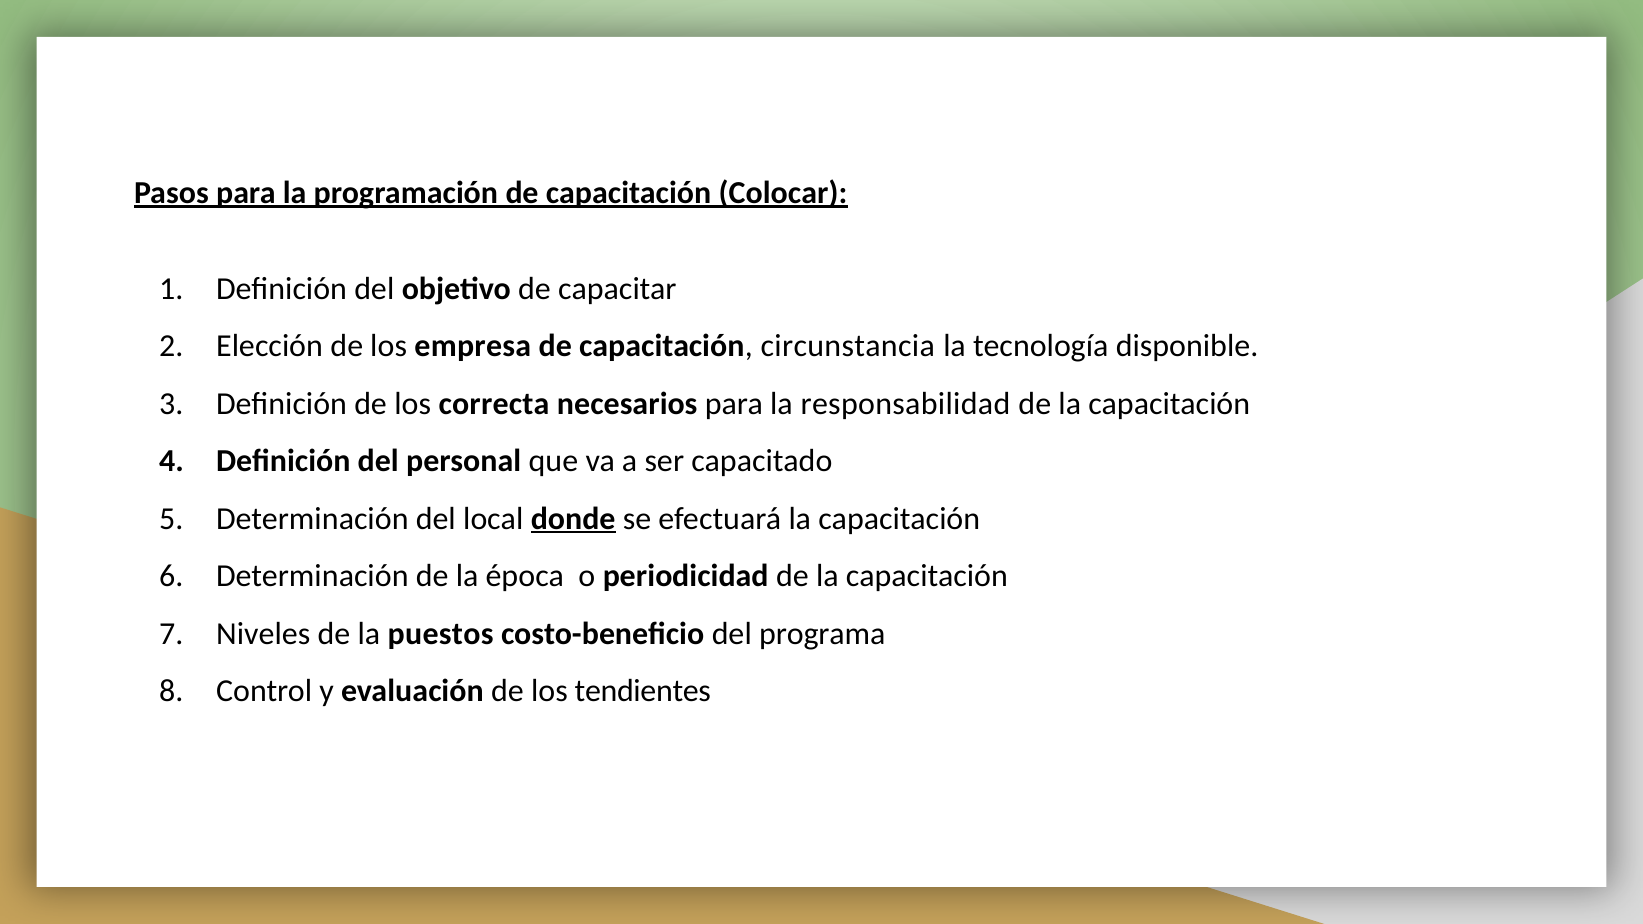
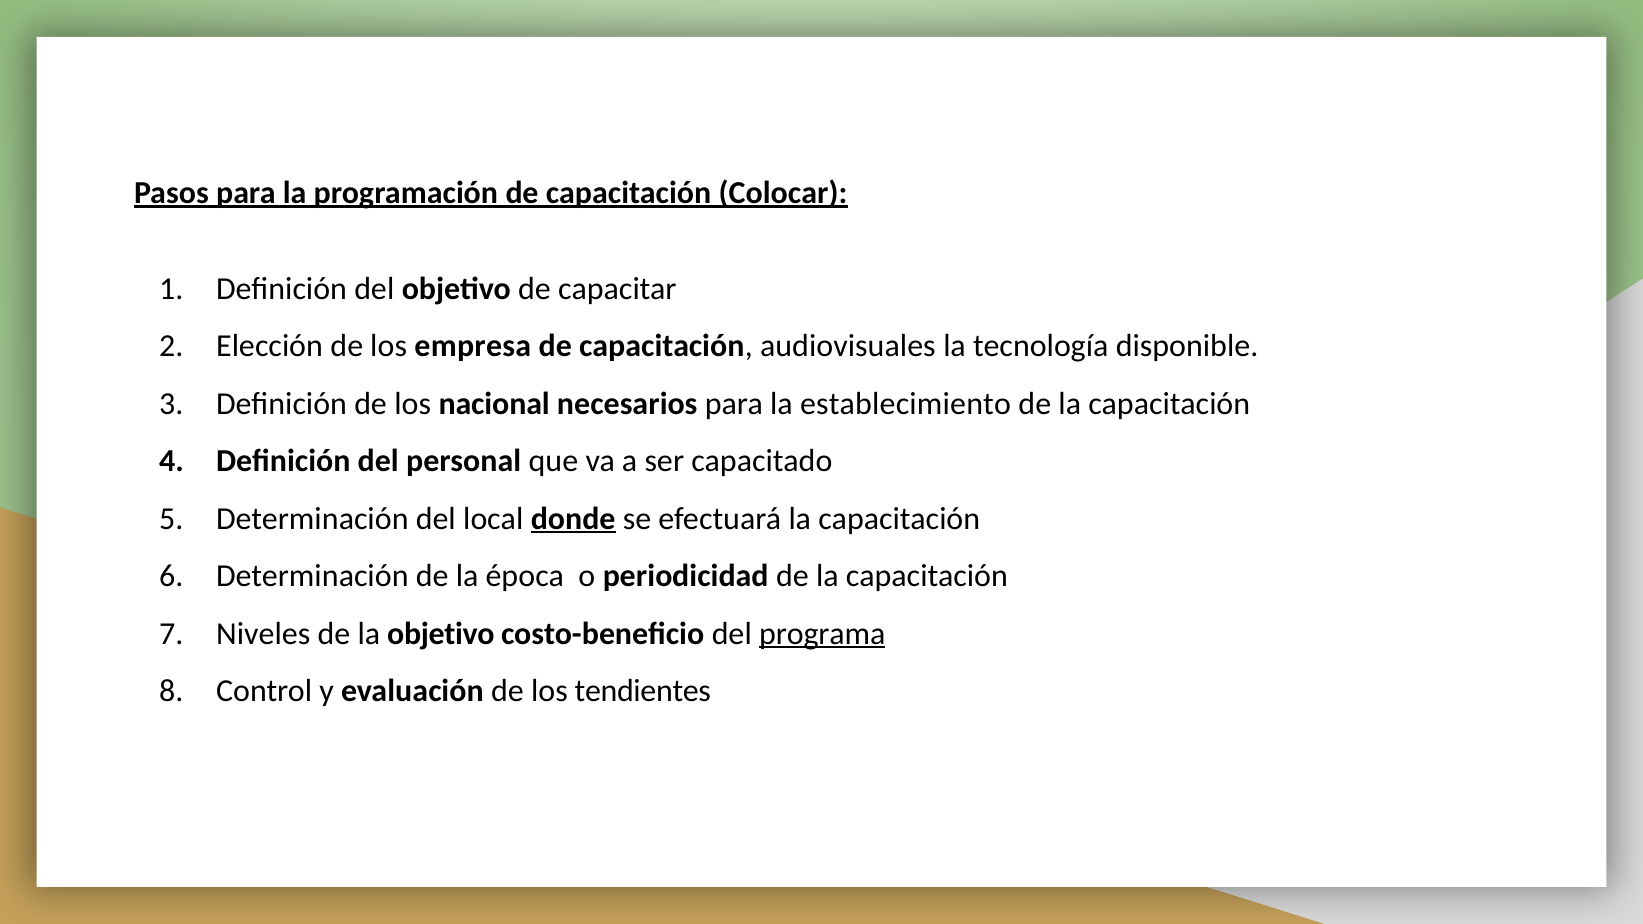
circunstancia: circunstancia -> audiovisuales
correcta: correcta -> nacional
responsabilidad: responsabilidad -> establecimiento
la puestos: puestos -> objetivo
programa underline: none -> present
